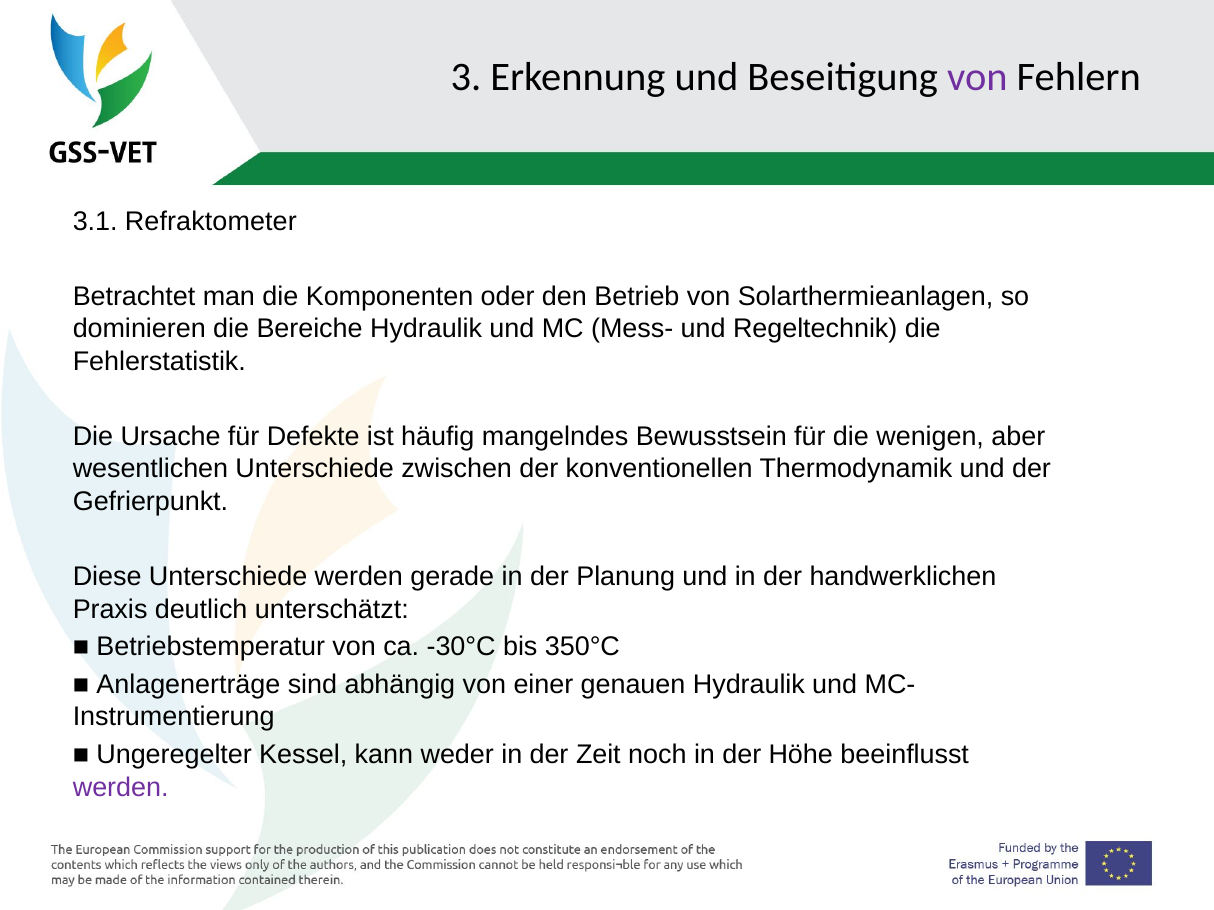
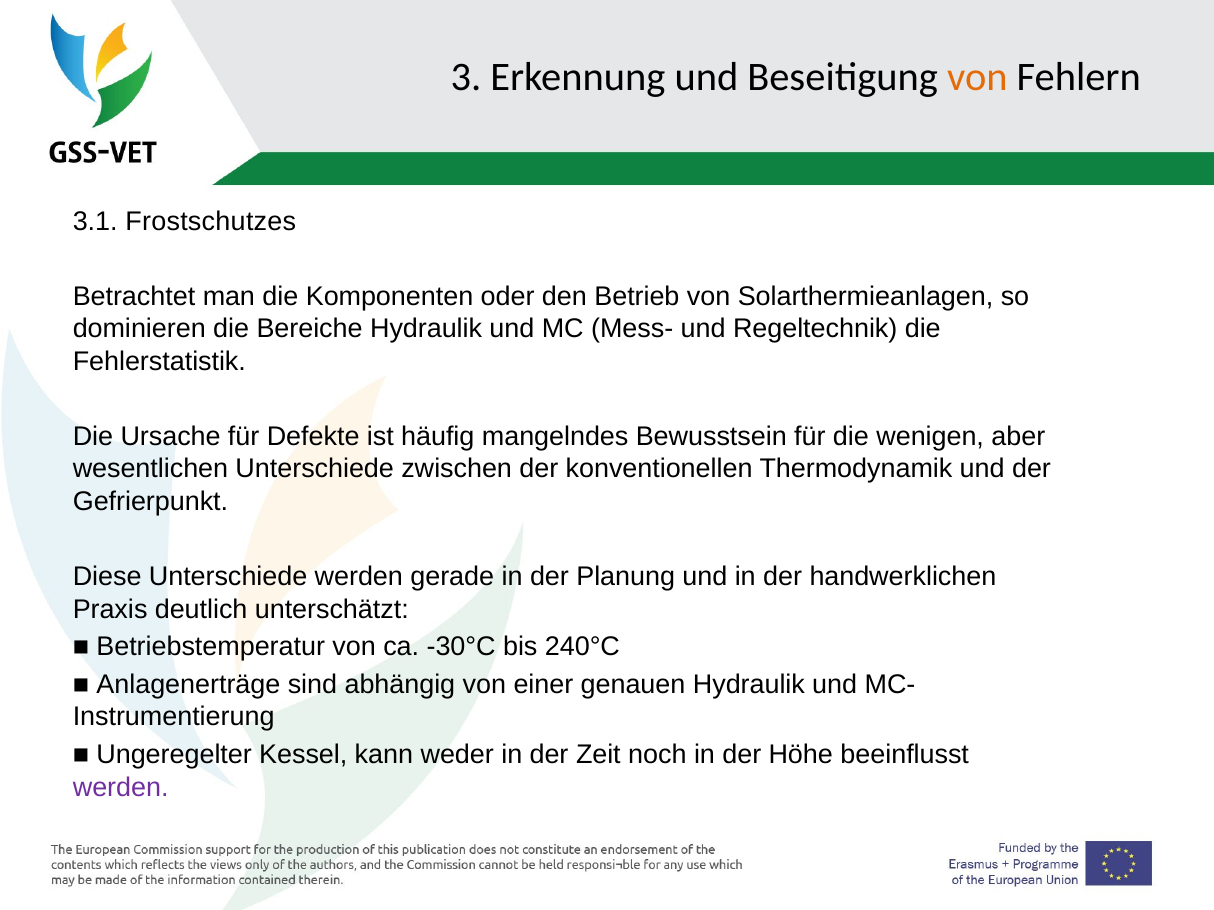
von at (977, 77) colour: purple -> orange
Refraktometer: Refraktometer -> Frostschutzes
350°C: 350°C -> 240°C
